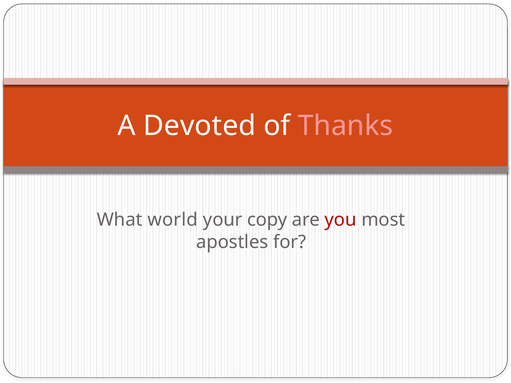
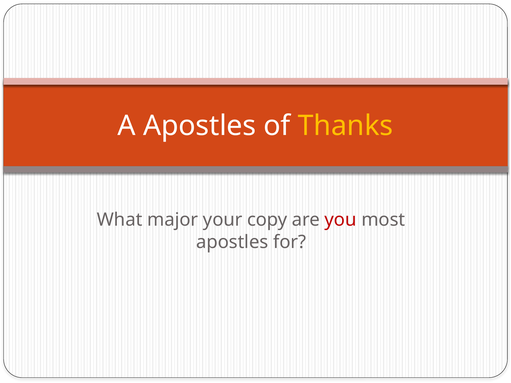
A Devoted: Devoted -> Apostles
Thanks colour: pink -> yellow
world: world -> major
